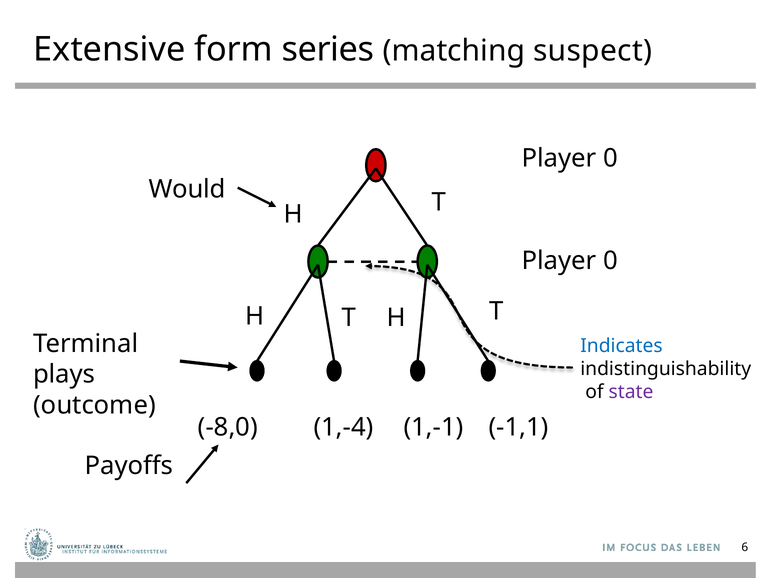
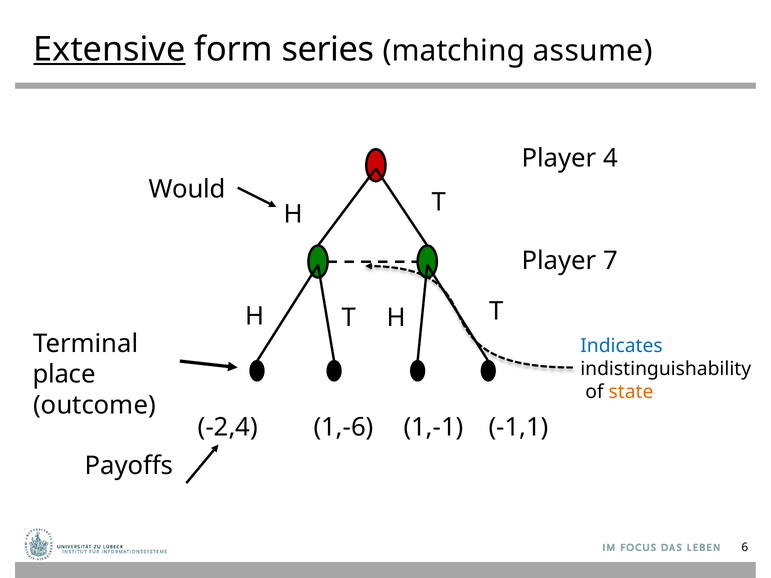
Extensive underline: none -> present
suspect: suspect -> assume
0 at (610, 158): 0 -> 4
0 at (610, 261): 0 -> 7
plays: plays -> place
state colour: purple -> orange
-8,0: -8,0 -> -2,4
1,-4: 1,-4 -> 1,-6
